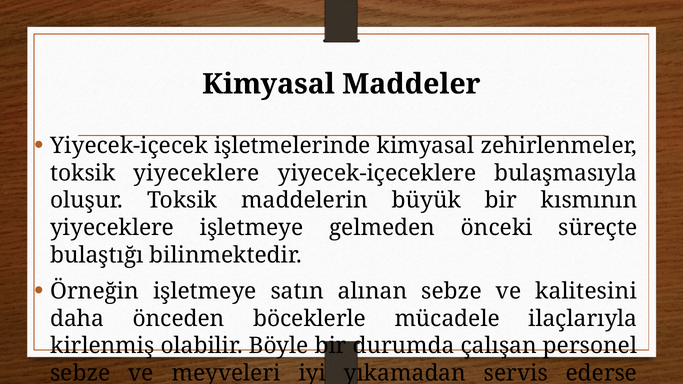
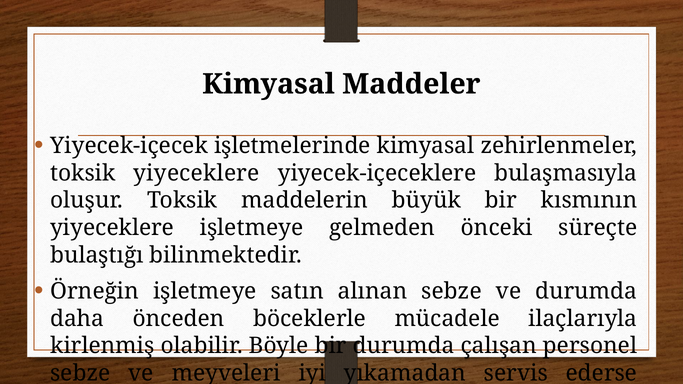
ve kalitesini: kalitesini -> durumda
